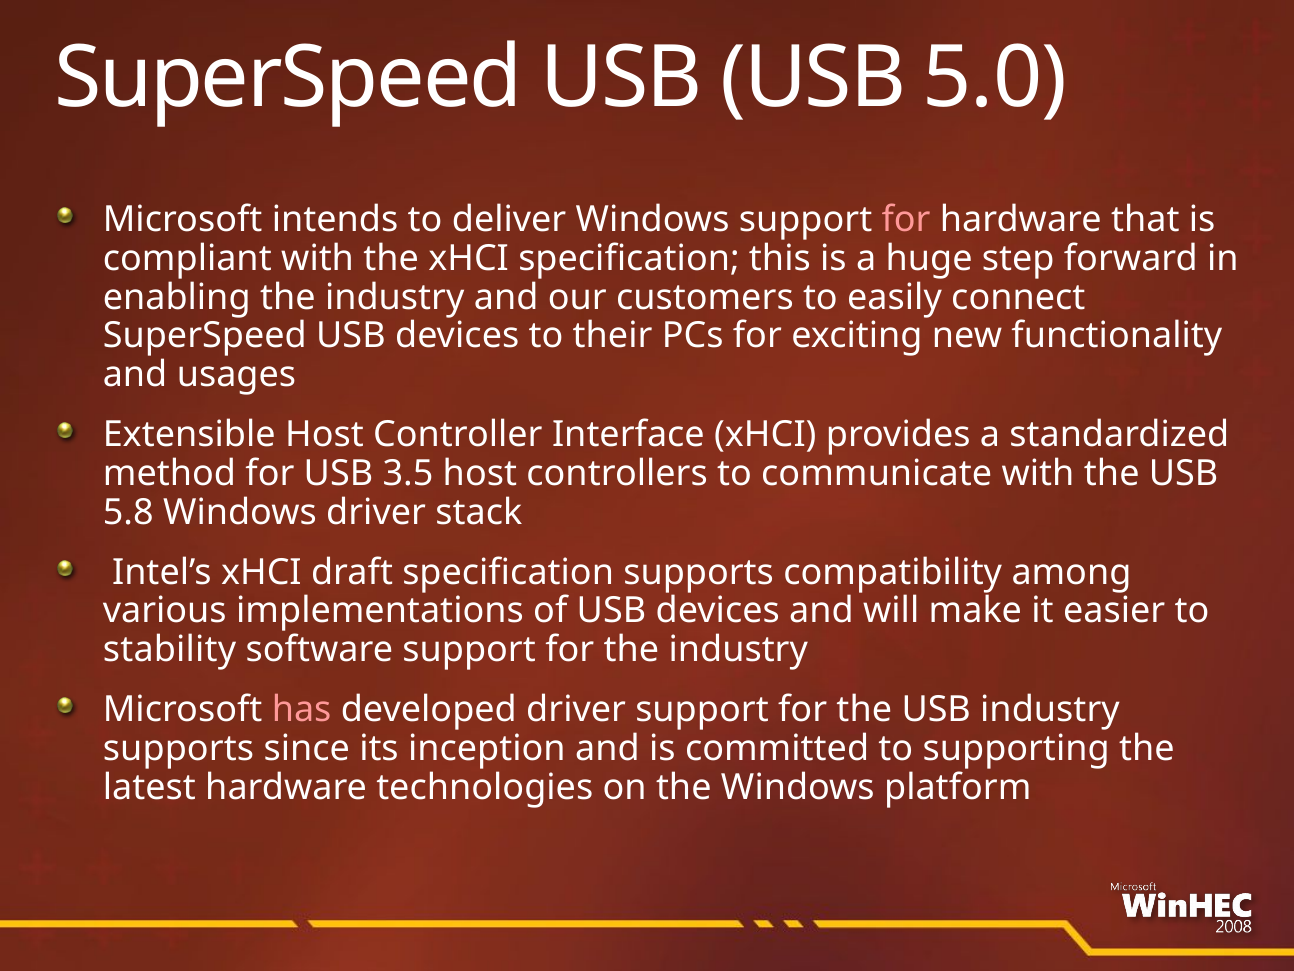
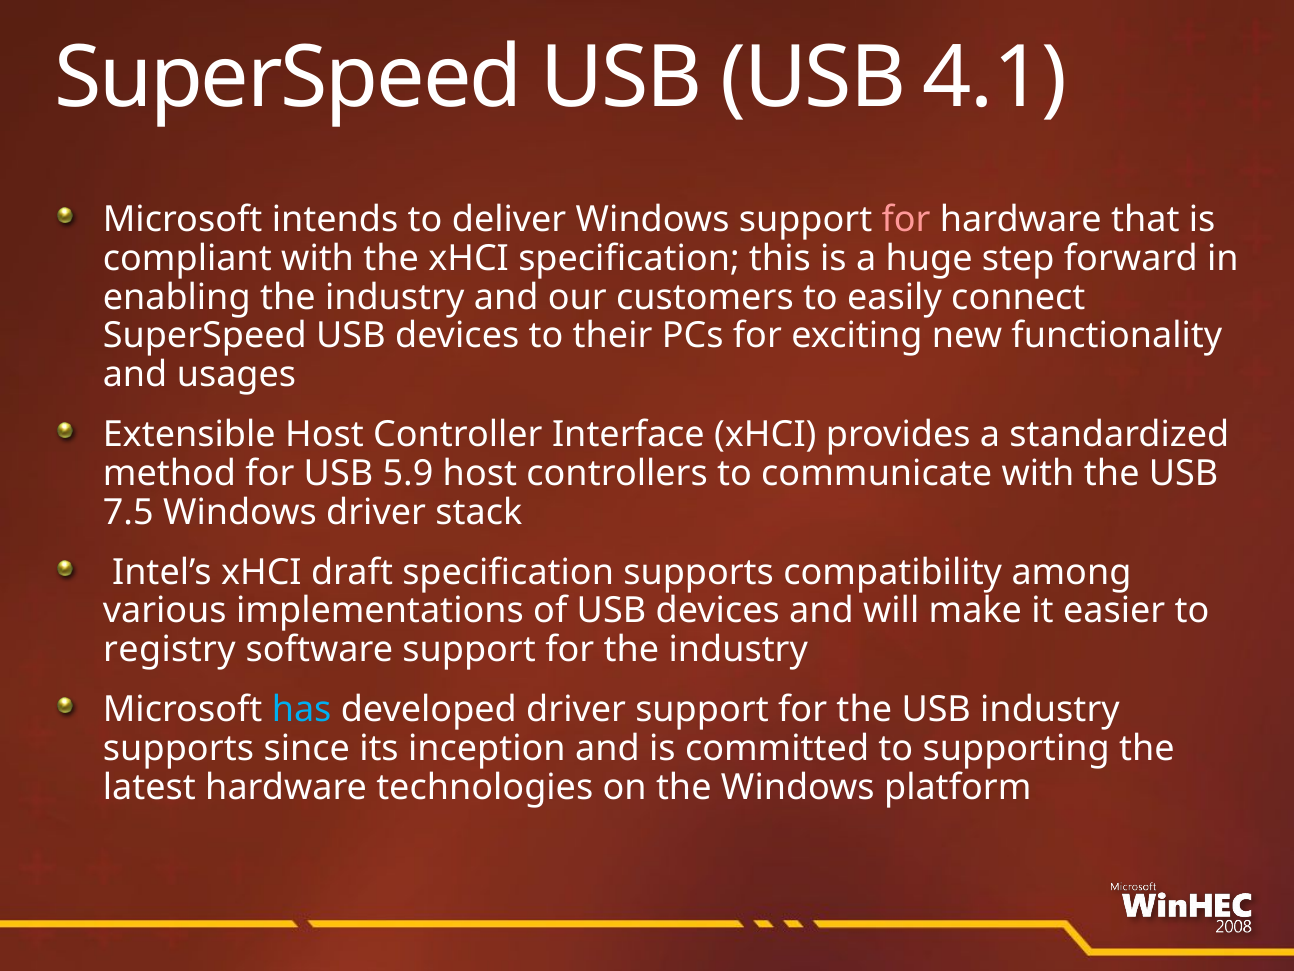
5.0: 5.0 -> 4.1
3.5: 3.5 -> 5.9
5.8: 5.8 -> 7.5
stability: stability -> registry
has colour: pink -> light blue
